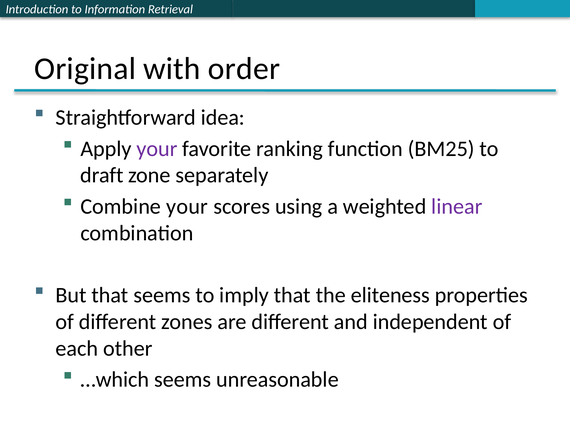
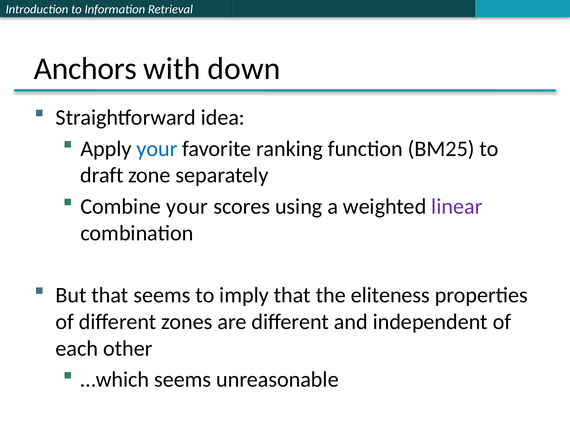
Original: Original -> Anchors
order: order -> down
your at (157, 149) colour: purple -> blue
